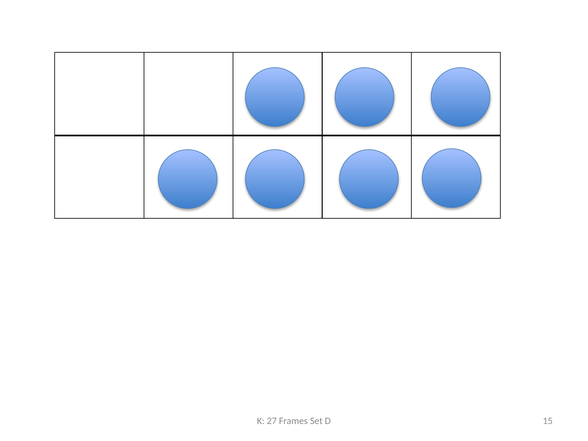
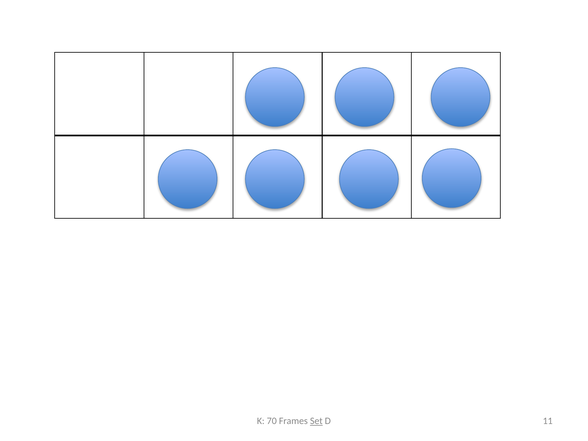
27: 27 -> 70
Set underline: none -> present
15: 15 -> 11
